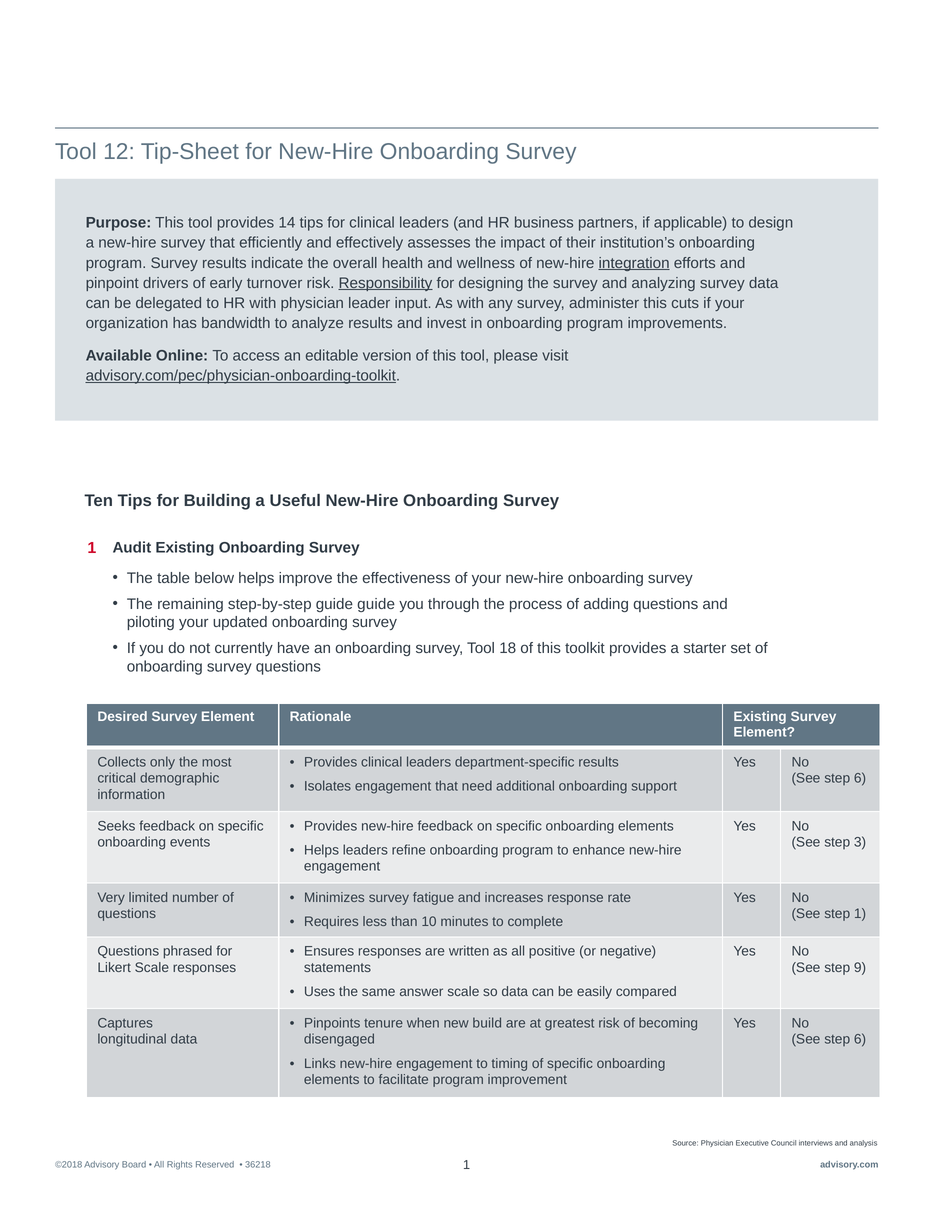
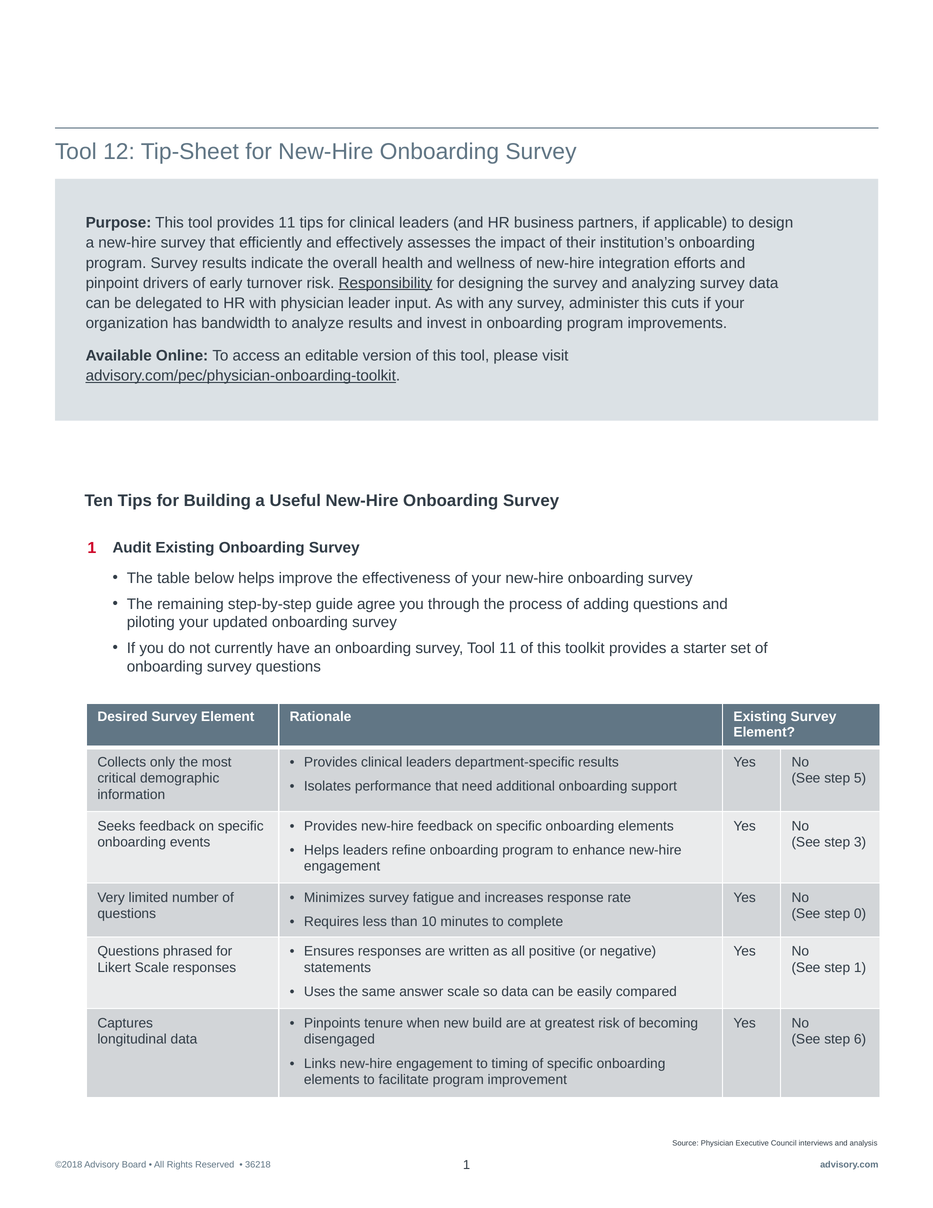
provides 14: 14 -> 11
integration underline: present -> none
guide guide: guide -> agree
Tool 18: 18 -> 11
6 at (860, 778): 6 -> 5
Isolates engagement: engagement -> performance
step 1: 1 -> 0
step 9: 9 -> 1
